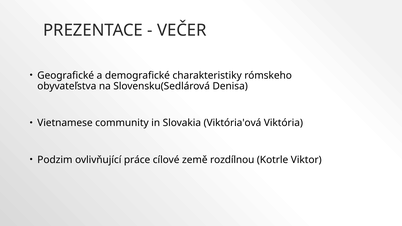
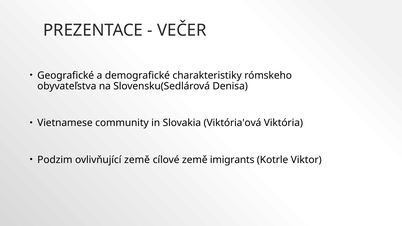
ovlivňující práce: práce -> země
rozdílnou: rozdílnou -> imigrants
